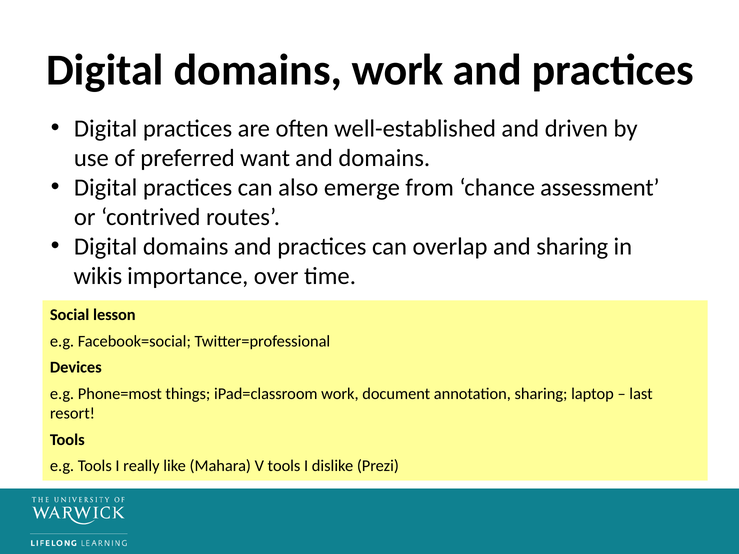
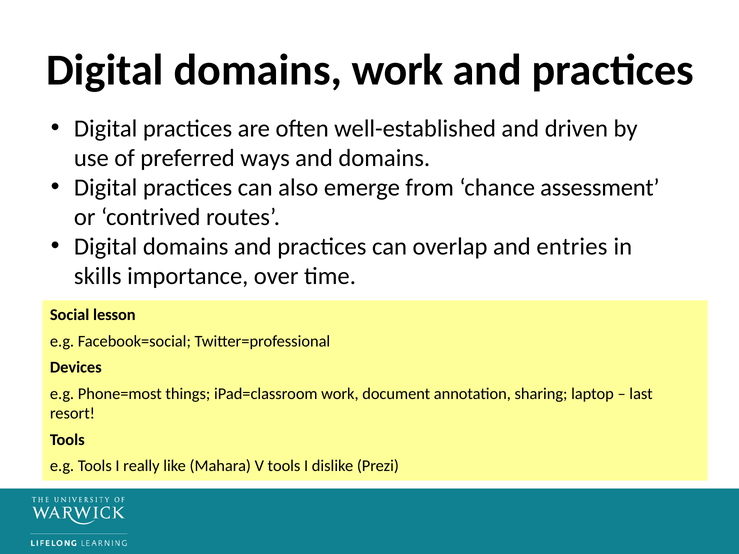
want: want -> ways
and sharing: sharing -> entries
wikis: wikis -> skills
